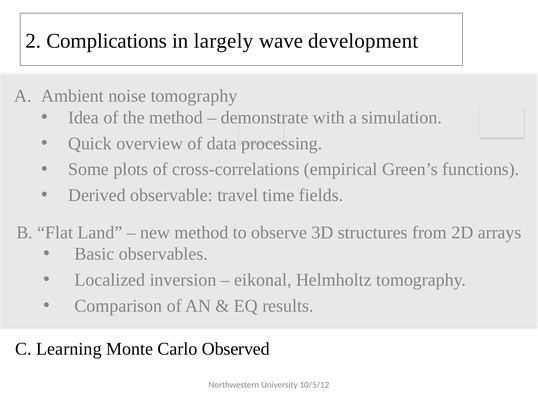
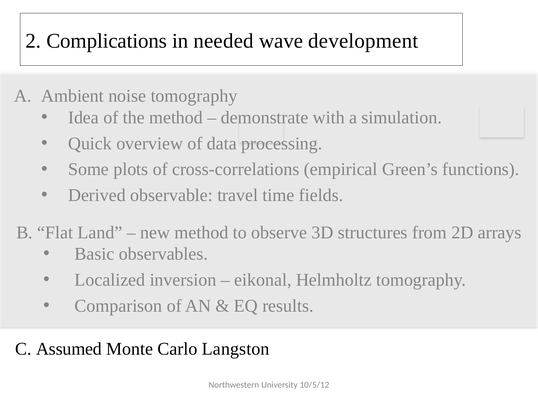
largely: largely -> needed
Learning: Learning -> Assumed
Observed: Observed -> Langston
